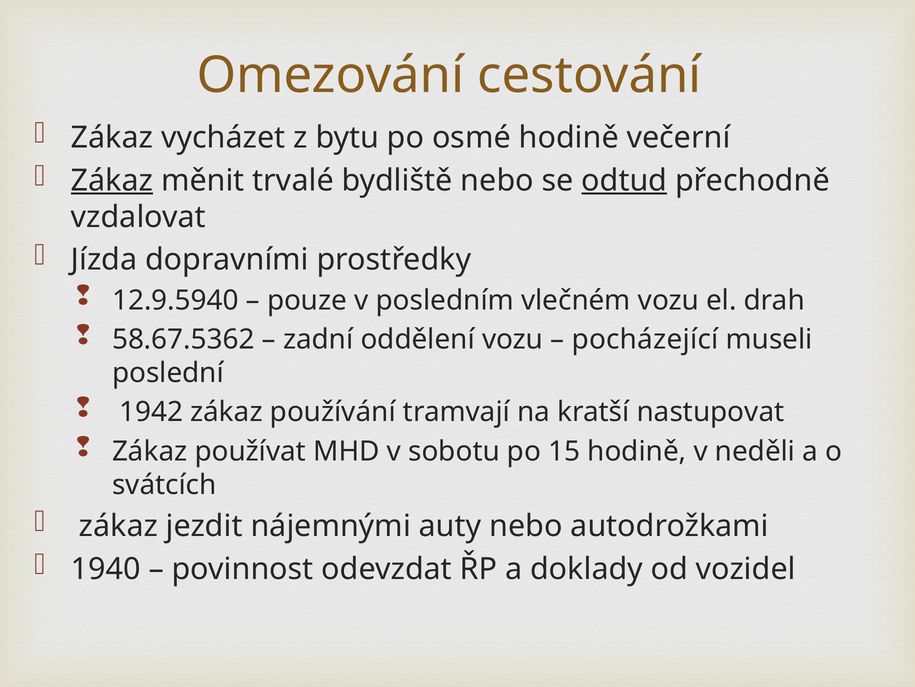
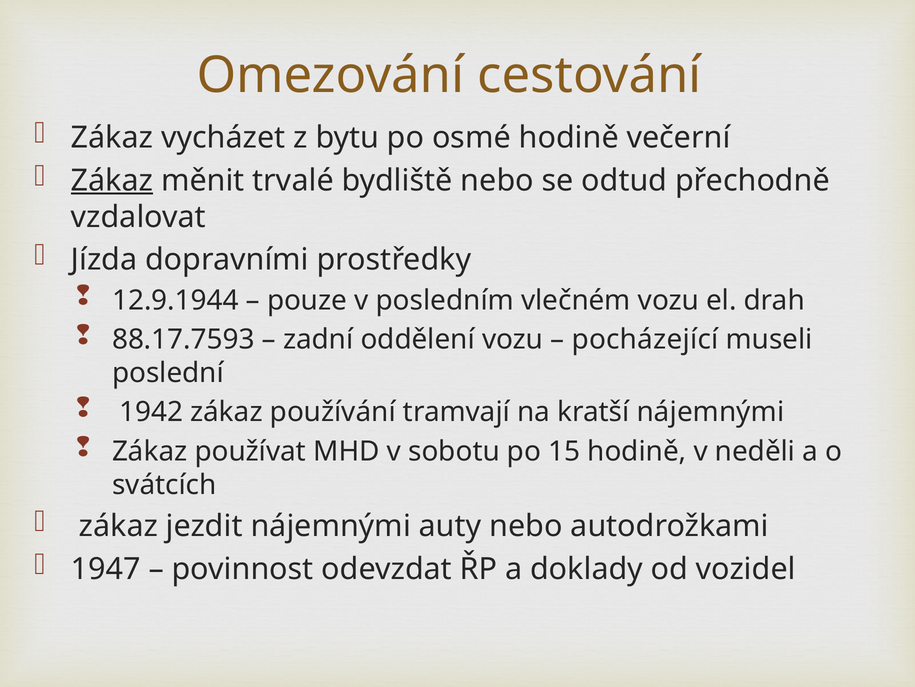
odtud underline: present -> none
12.9.5940: 12.9.5940 -> 12.9.1944
58.67.5362: 58.67.5362 -> 88.17.7593
kratší nastupovat: nastupovat -> nájemnými
1940: 1940 -> 1947
